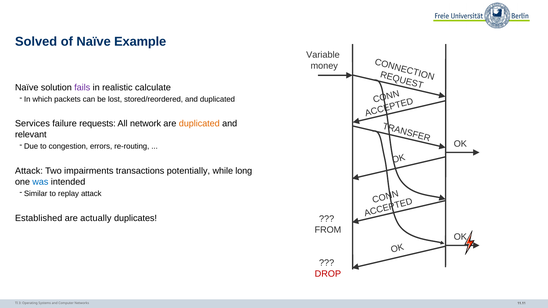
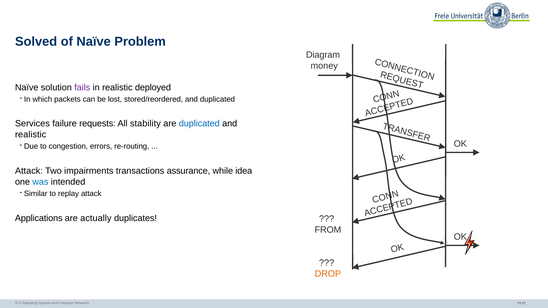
Example: Example -> Problem
Variable: Variable -> Diagram
calculate: calculate -> deployed
network: network -> stability
duplicated at (199, 124) colour: orange -> blue
relevant at (31, 135): relevant -> realistic
potentially: potentially -> assurance
long: long -> idea
Established: Established -> Applications
DROP colour: red -> orange
